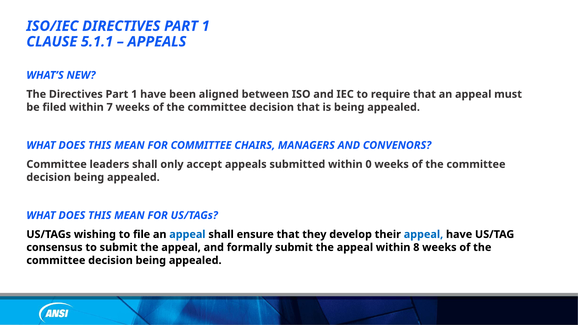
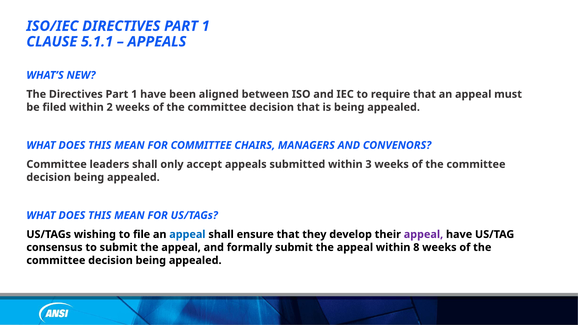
7: 7 -> 2
0: 0 -> 3
appeal at (423, 234) colour: blue -> purple
